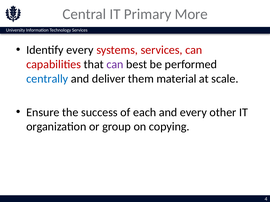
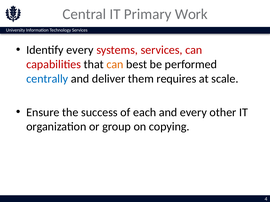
More: More -> Work
can at (115, 65) colour: purple -> orange
material: material -> requires
